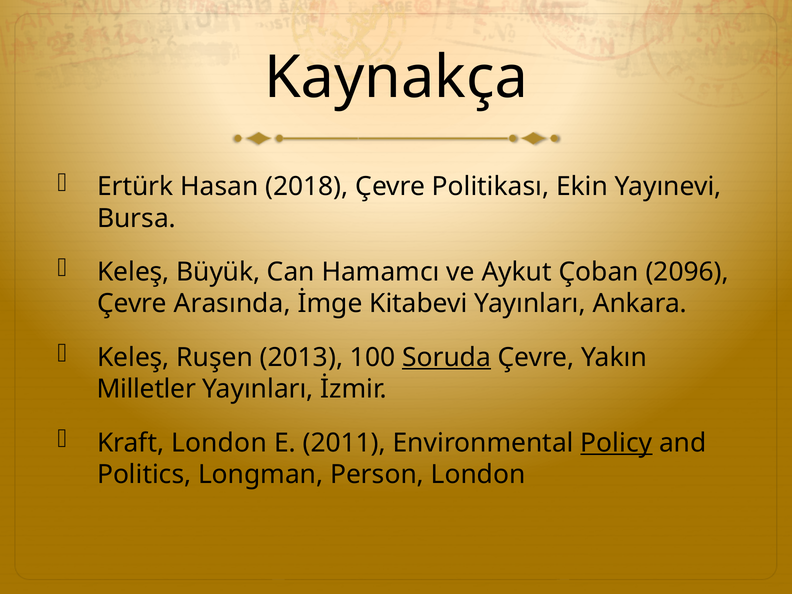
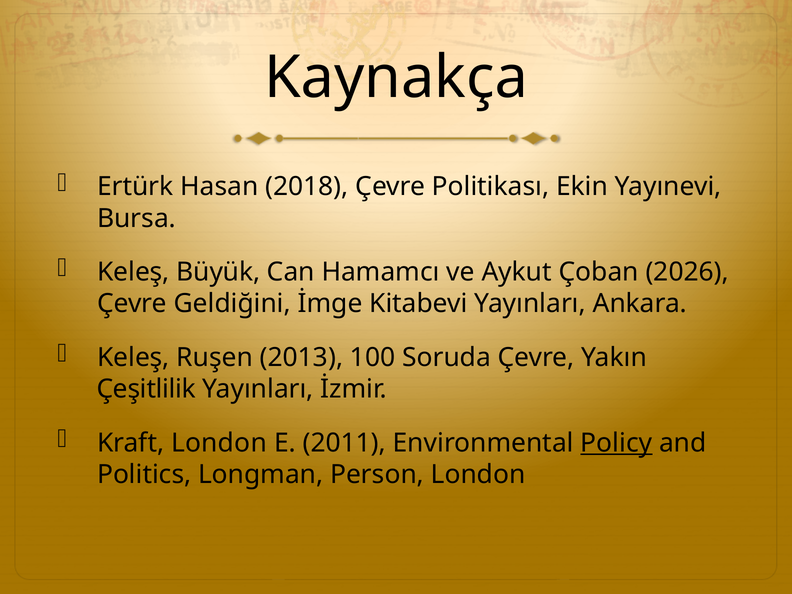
2096: 2096 -> 2026
Arasında: Arasında -> Geldiğini
Soruda underline: present -> none
Milletler: Milletler -> Çeşitlilik
